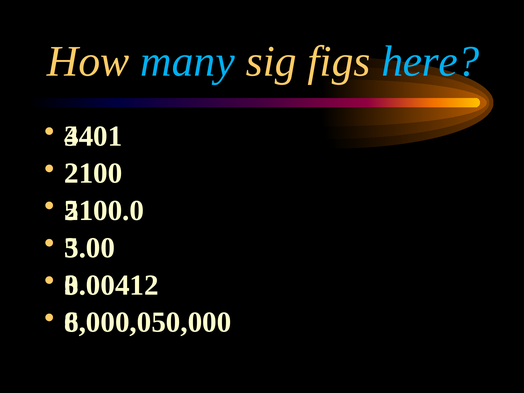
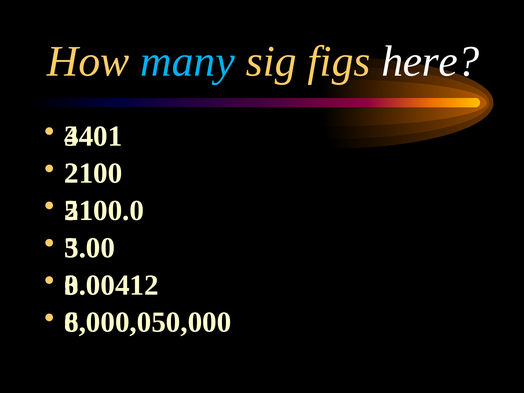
here colour: light blue -> white
